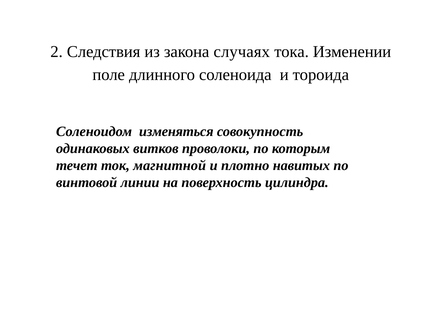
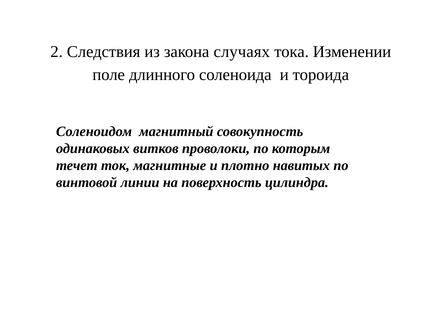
изменяться: изменяться -> магнитный
магнитной: магнитной -> магнитные
